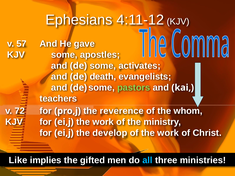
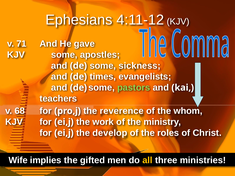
57: 57 -> 71
activates: activates -> sickness
death: death -> times
72: 72 -> 68
of the work: work -> roles
Like: Like -> Wife
all colour: light blue -> yellow
